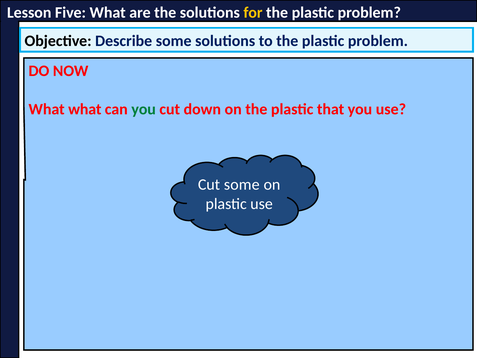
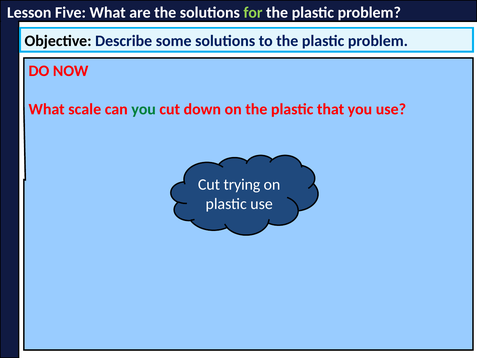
for colour: yellow -> light green
What what: what -> scale
Cut some: some -> trying
